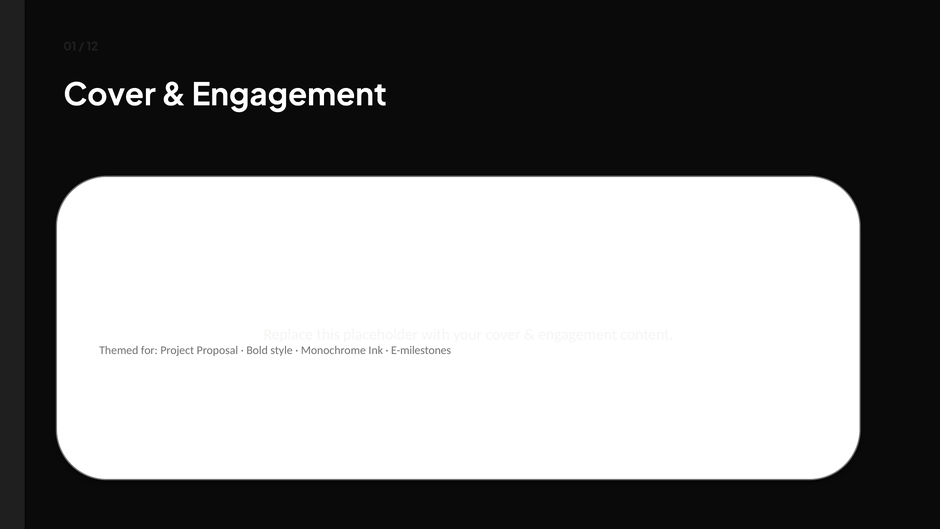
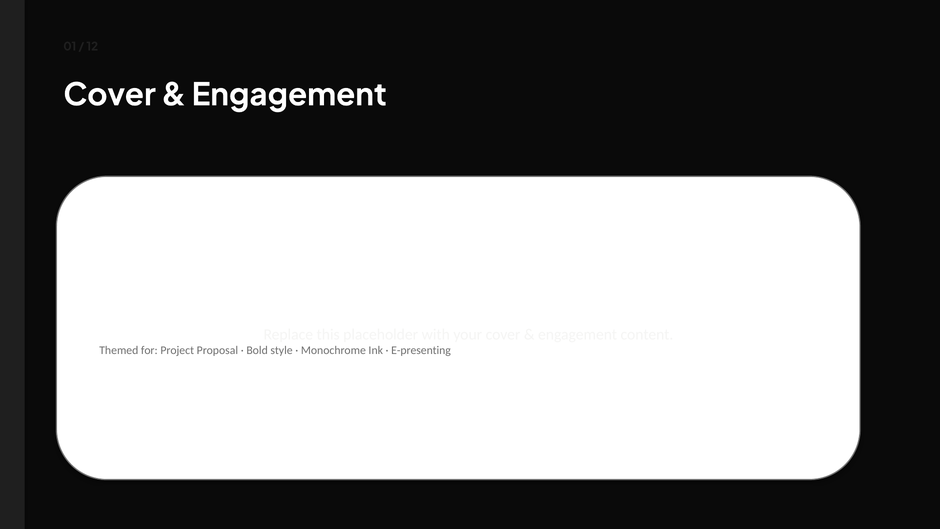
E-milestones: E-milestones -> E-presenting
